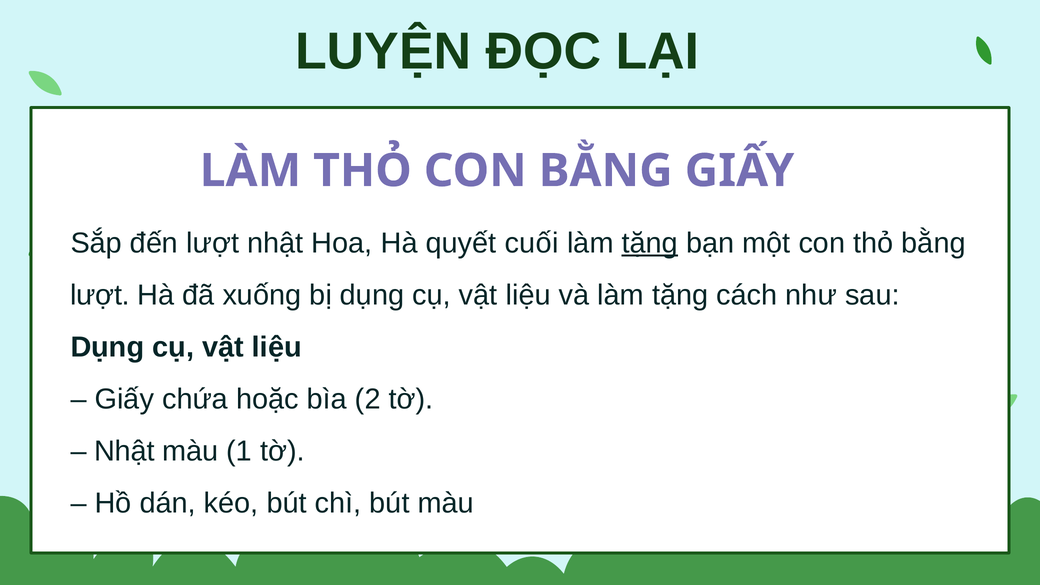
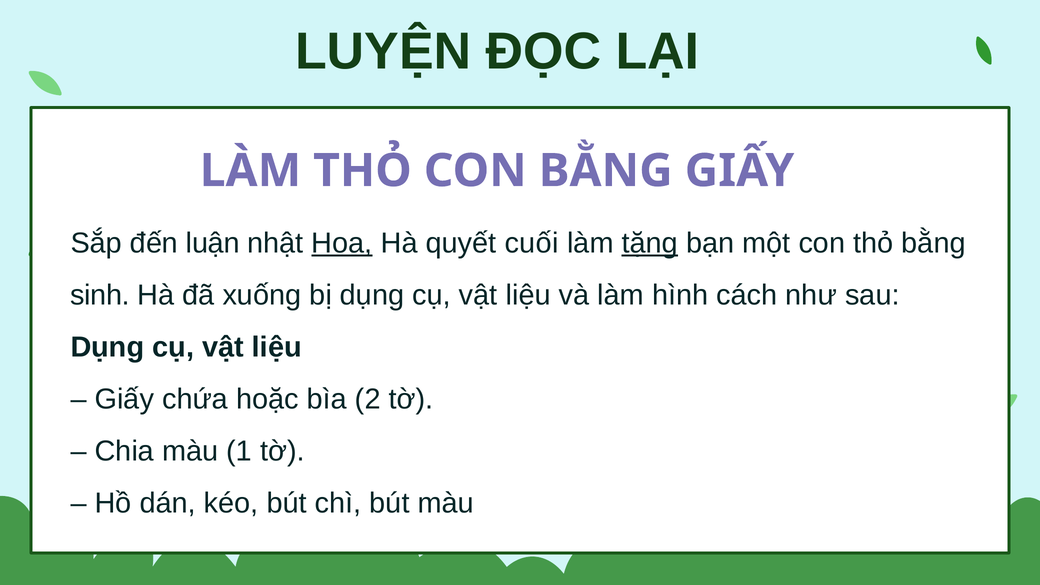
đến lượt: lượt -> luận
Hoa underline: none -> present
lượt at (100, 295): lượt -> sinh
và làm tặng: tặng -> hình
Nhật at (124, 451): Nhật -> Chia
